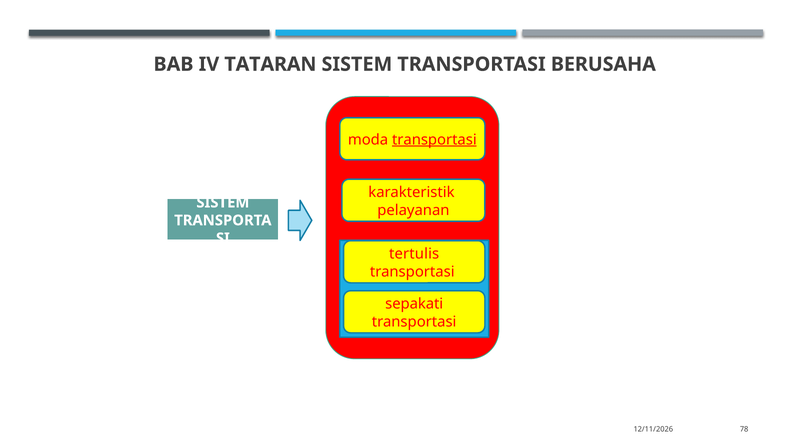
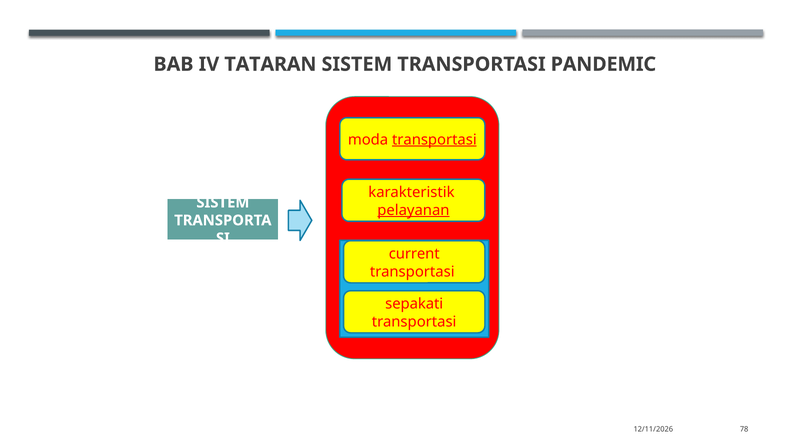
BERUSAHA: BERUSAHA -> PANDEMIC
pelayanan underline: none -> present
tertulis: tertulis -> current
